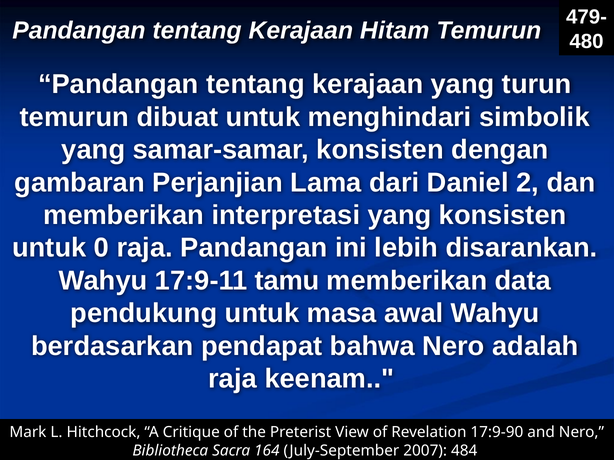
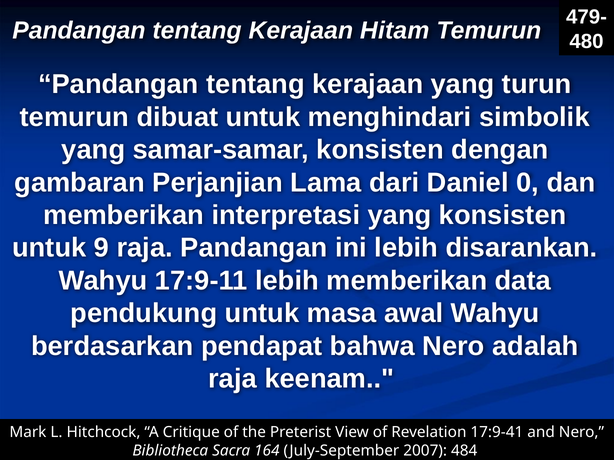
2: 2 -> 0
0: 0 -> 9
17:9-11 tamu: tamu -> lebih
17:9-90: 17:9-90 -> 17:9-41
